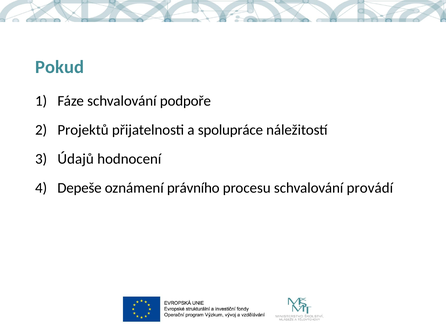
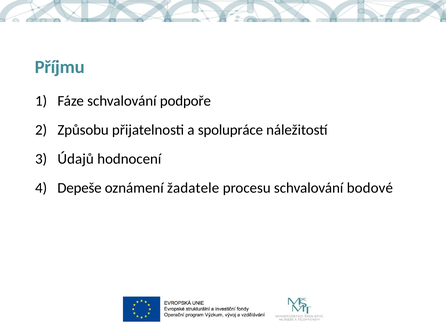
Pokud: Pokud -> Příjmu
Projektů: Projektů -> Způsobu
právního: právního -> žadatele
provádí: provádí -> bodové
